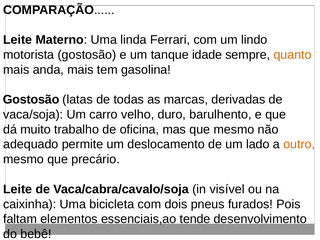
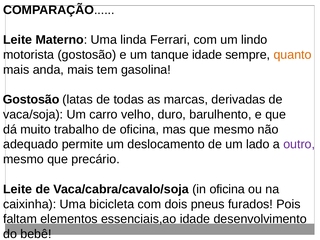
outro colour: orange -> purple
in visível: visível -> oficina
essenciais,ao tende: tende -> idade
